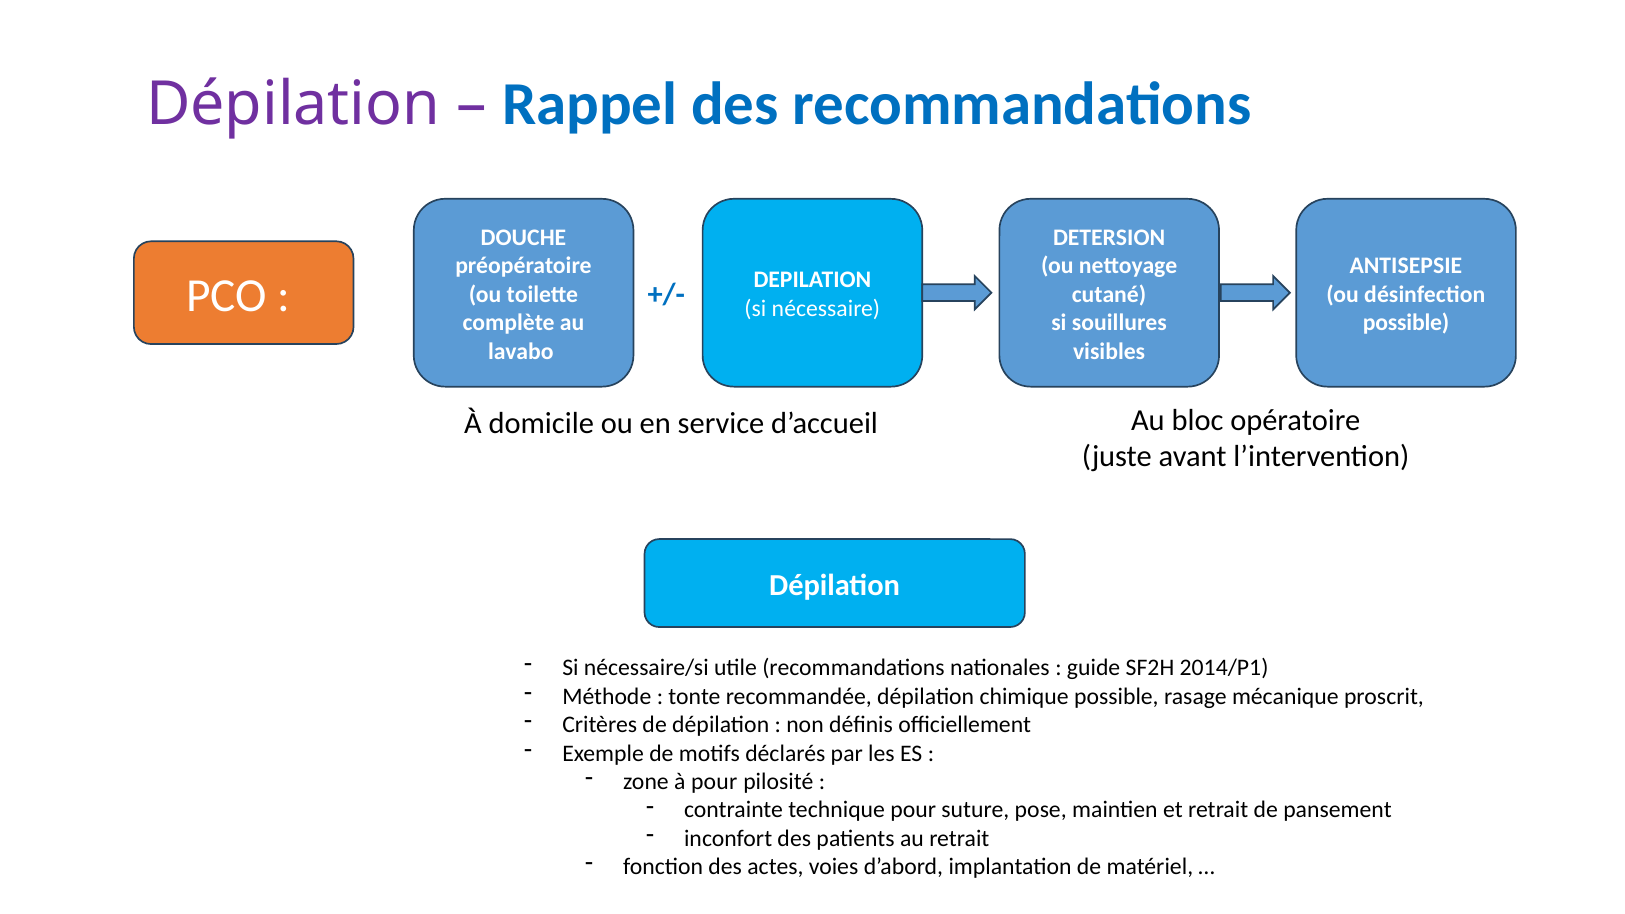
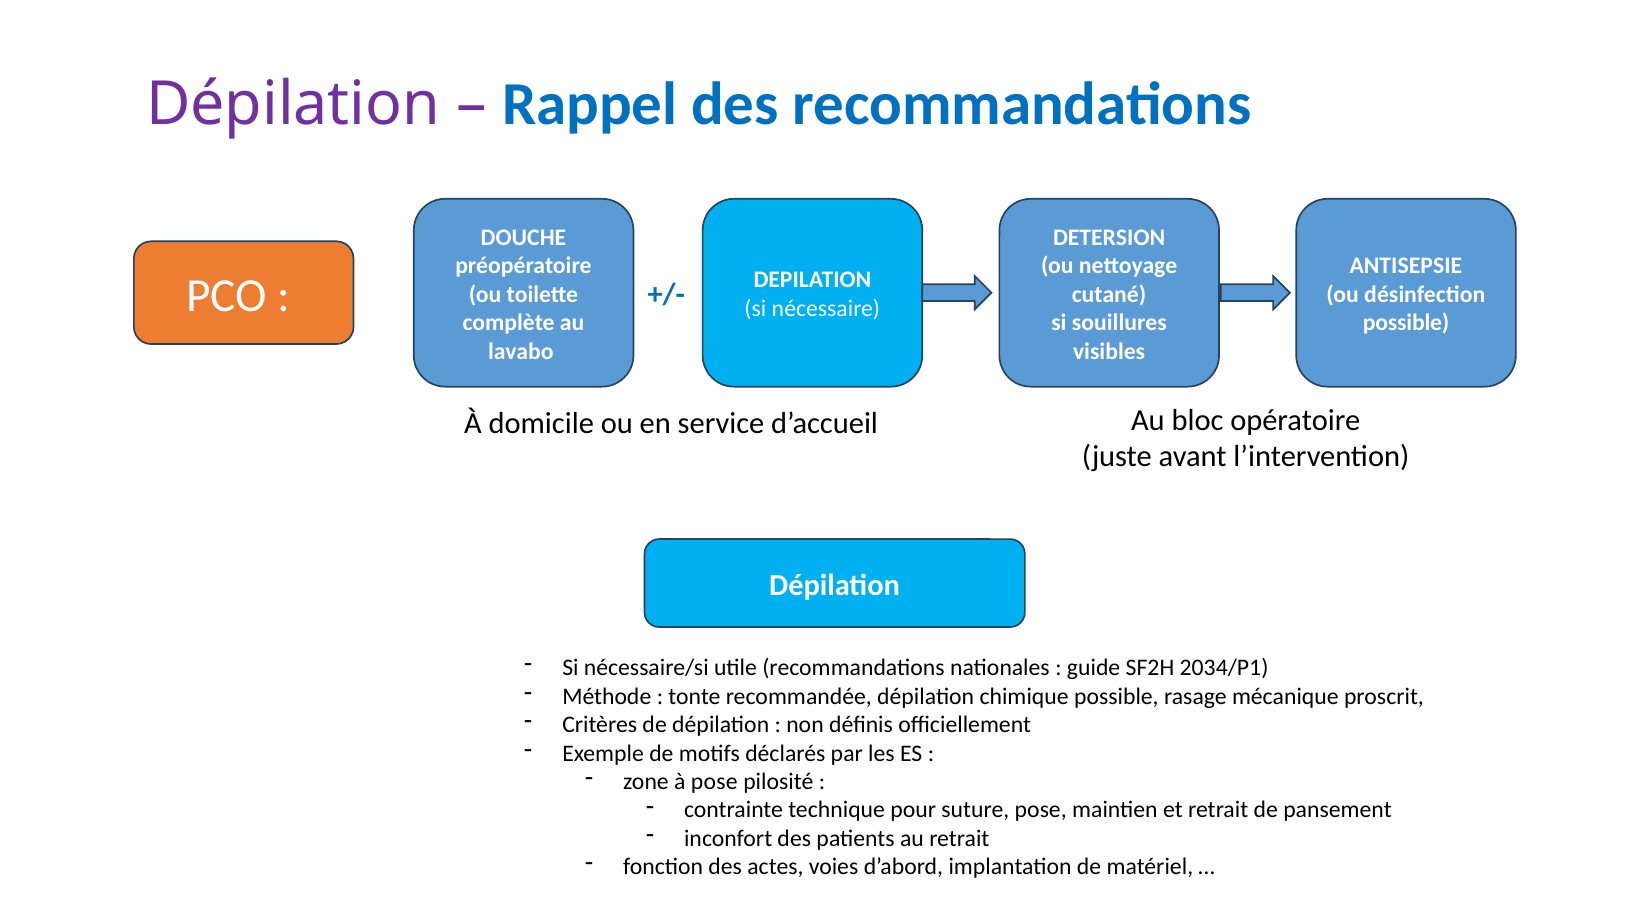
2014/P1: 2014/P1 -> 2034/P1
à pour: pour -> pose
